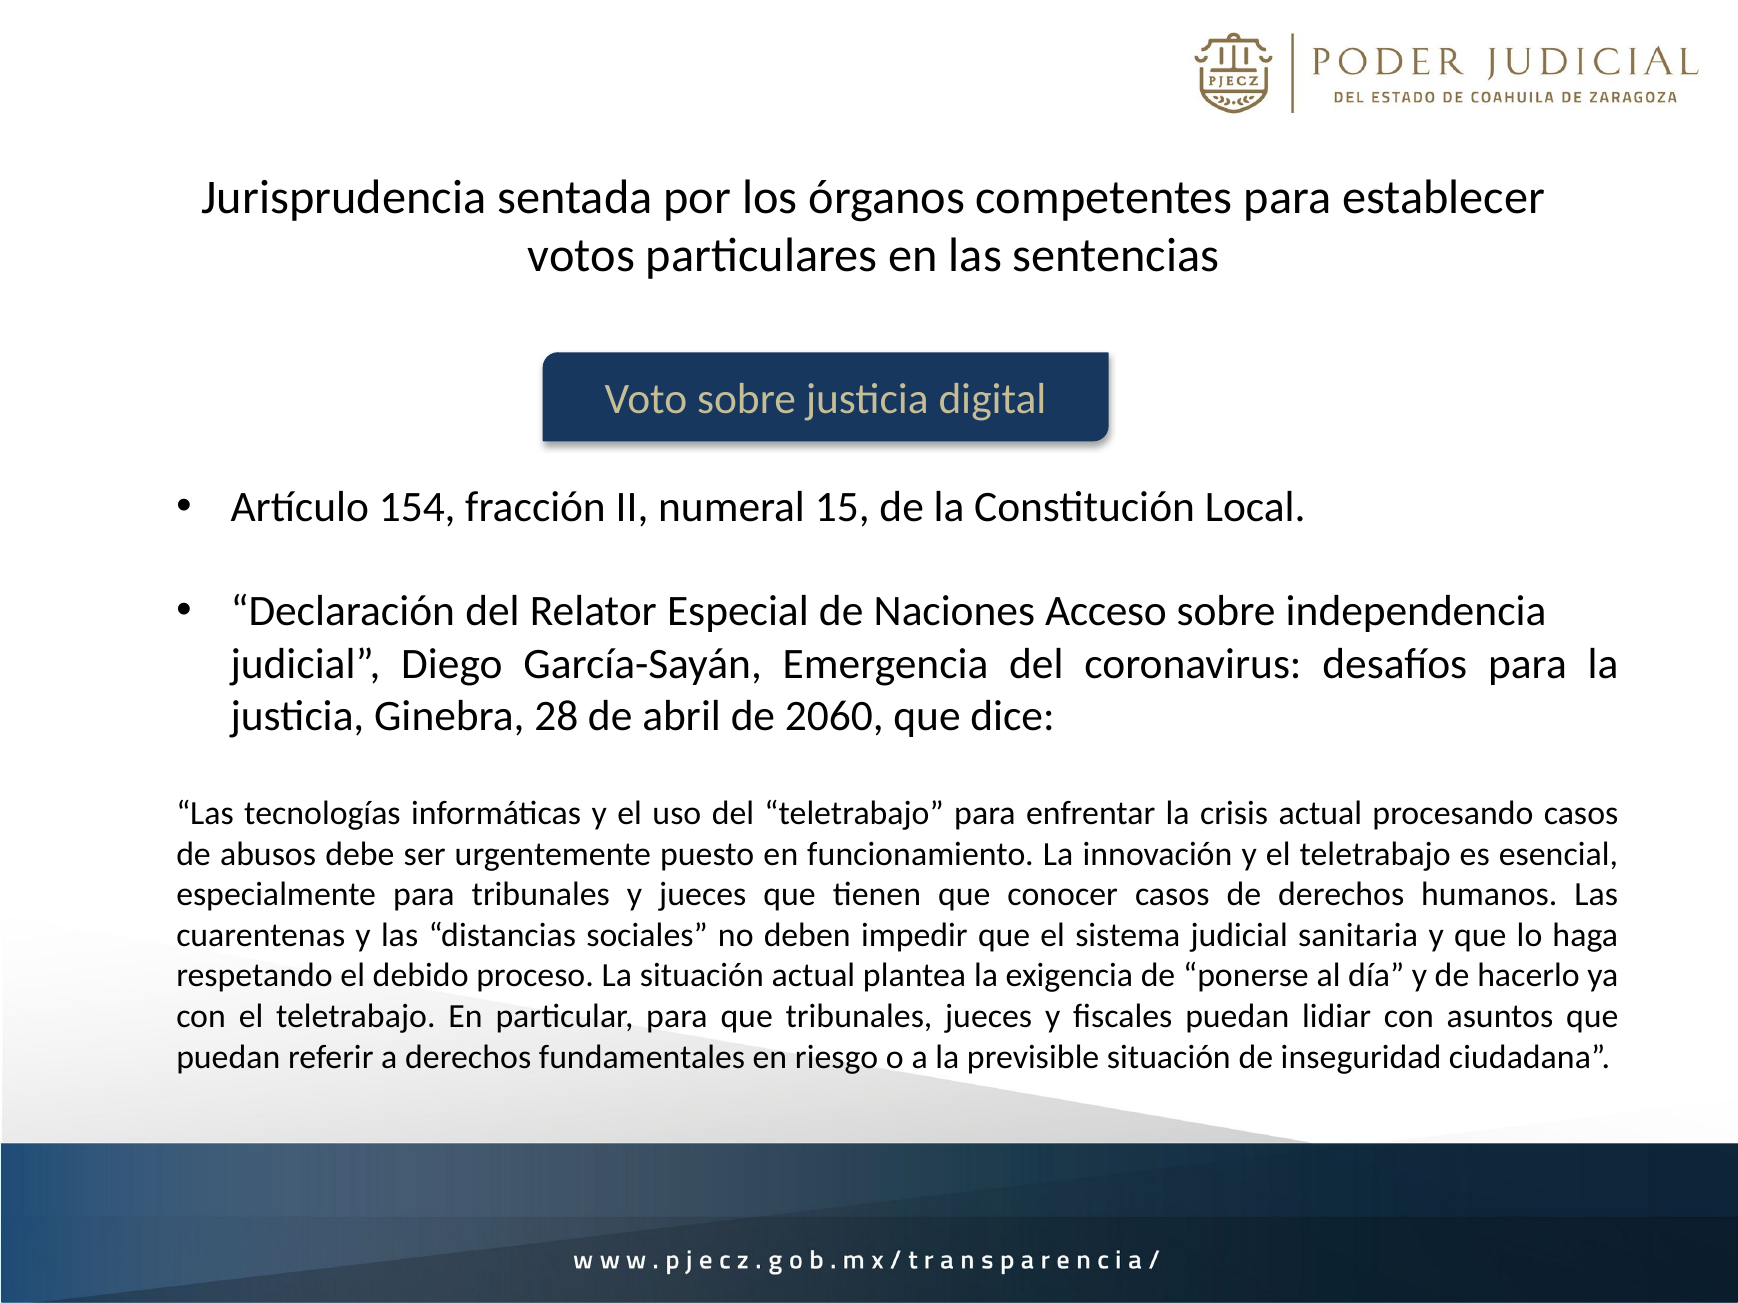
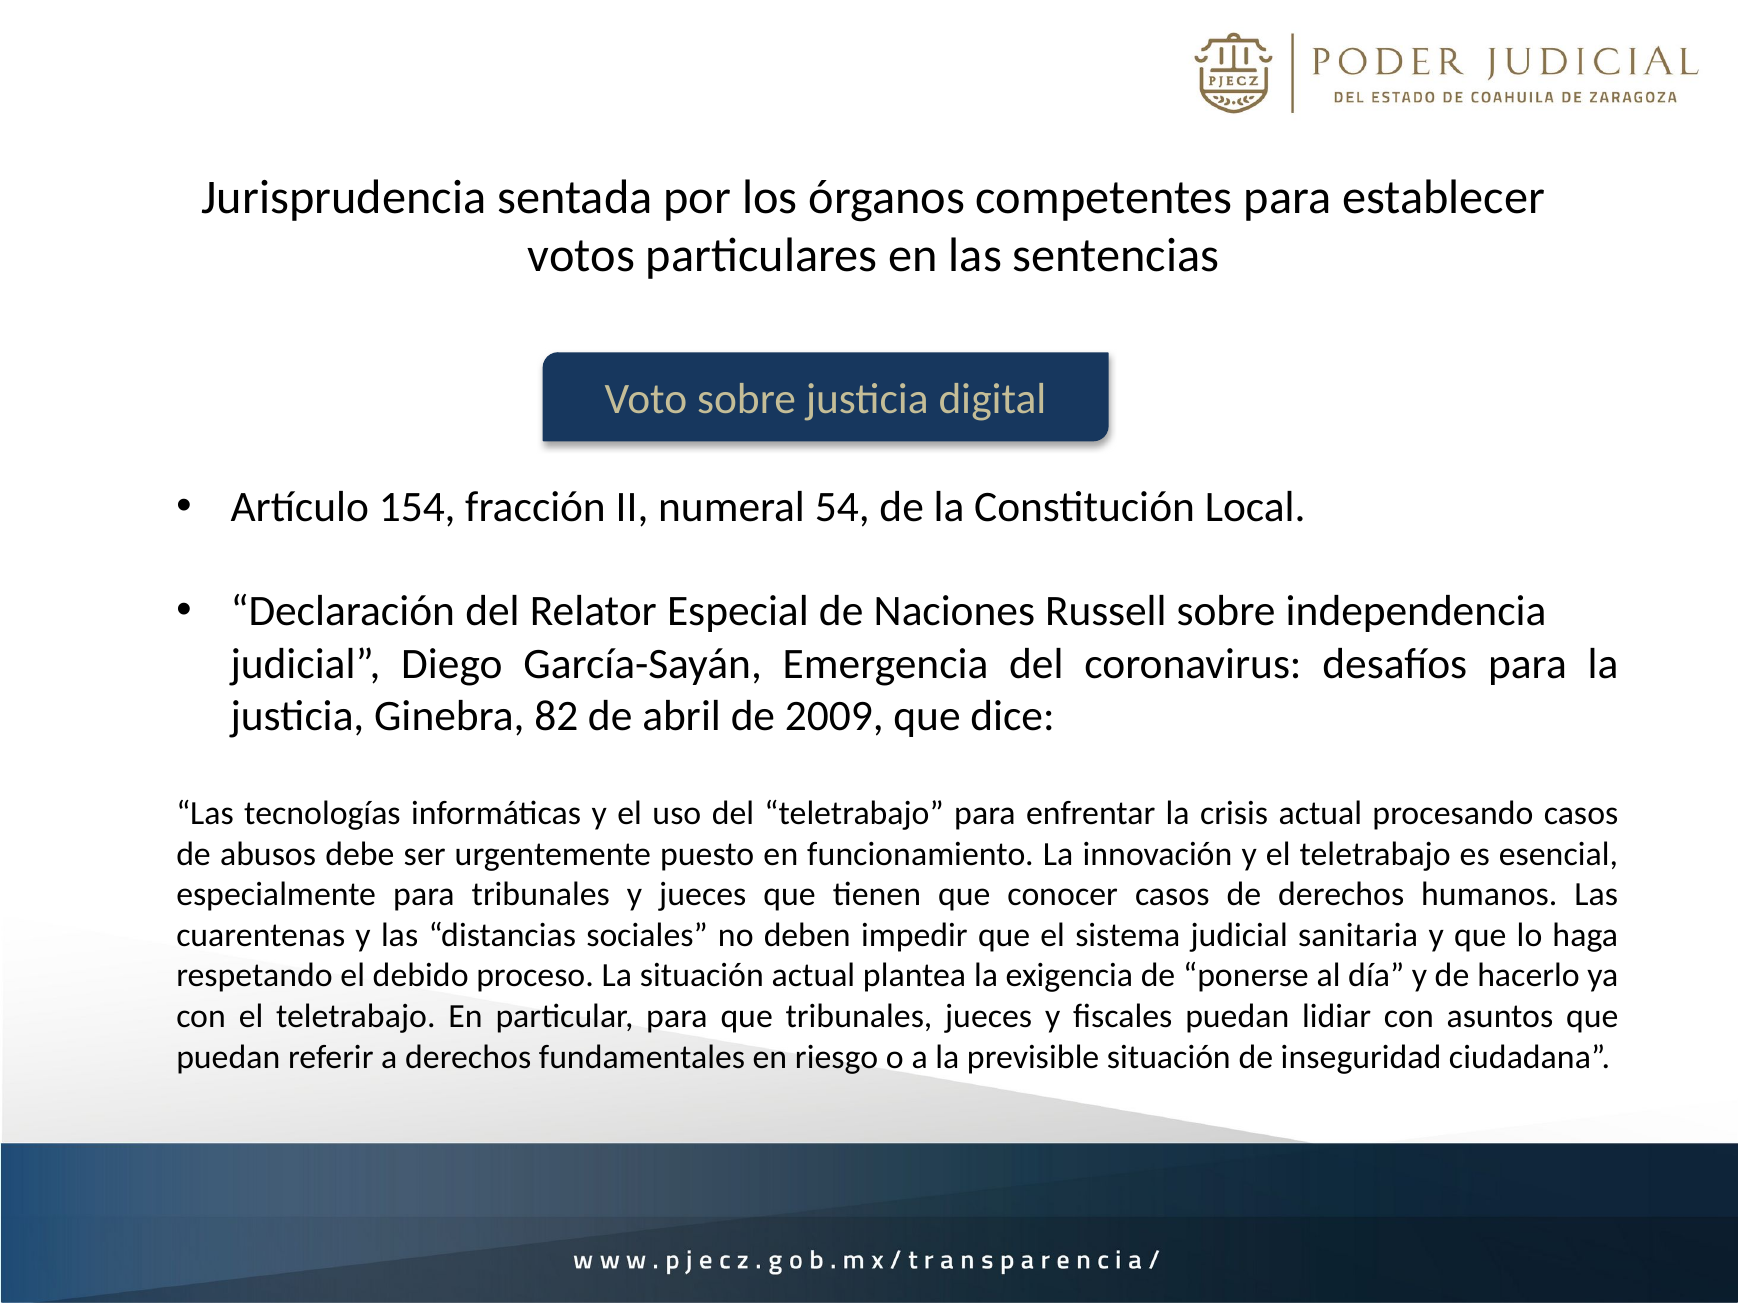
15: 15 -> 54
Acceso: Acceso -> Russell
28: 28 -> 82
2060: 2060 -> 2009
